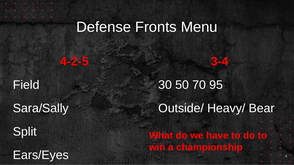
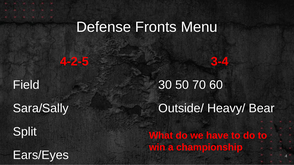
95: 95 -> 60
